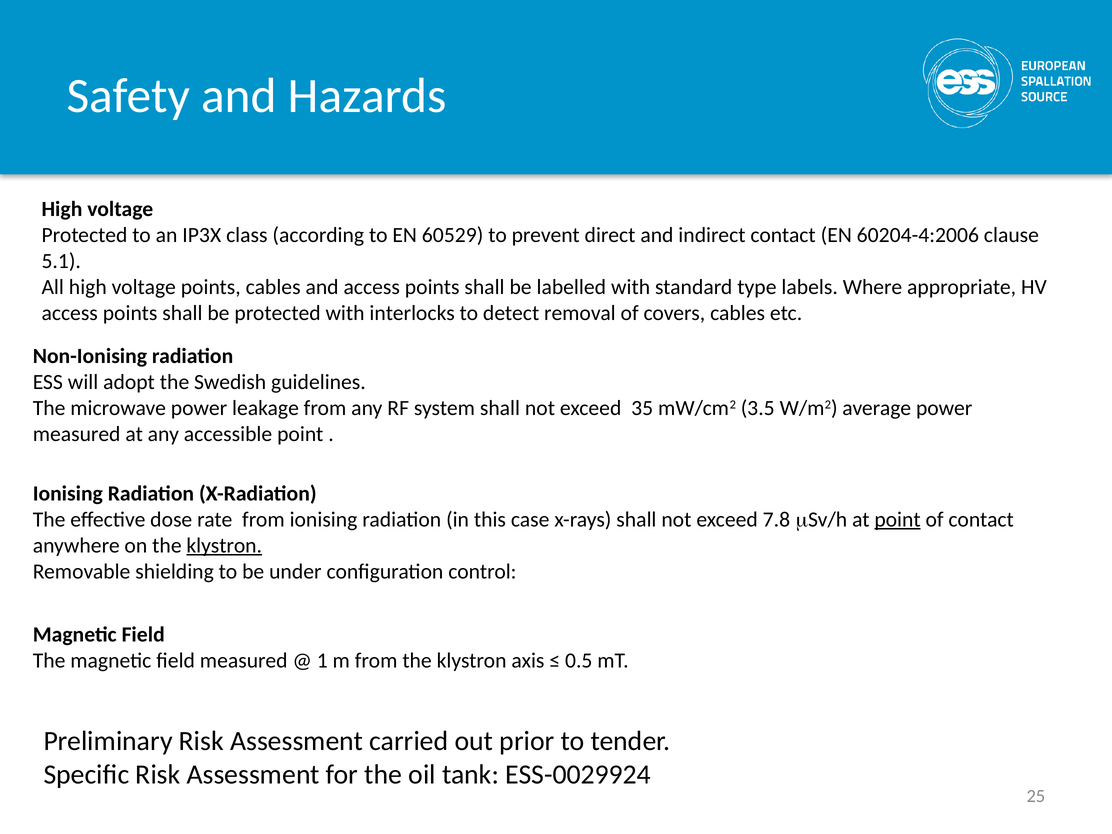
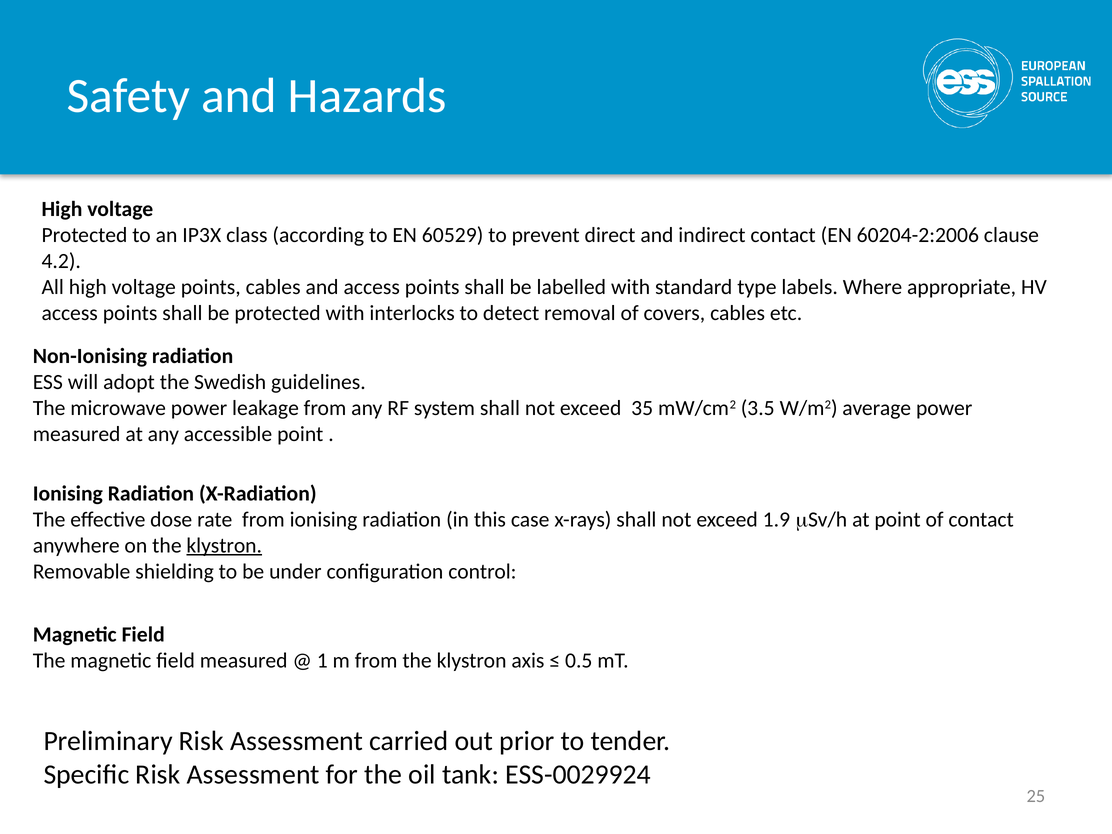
60204-4:2006: 60204-4:2006 -> 60204-2:2006
5.1: 5.1 -> 4.2
7.8: 7.8 -> 1.9
point at (898, 520) underline: present -> none
